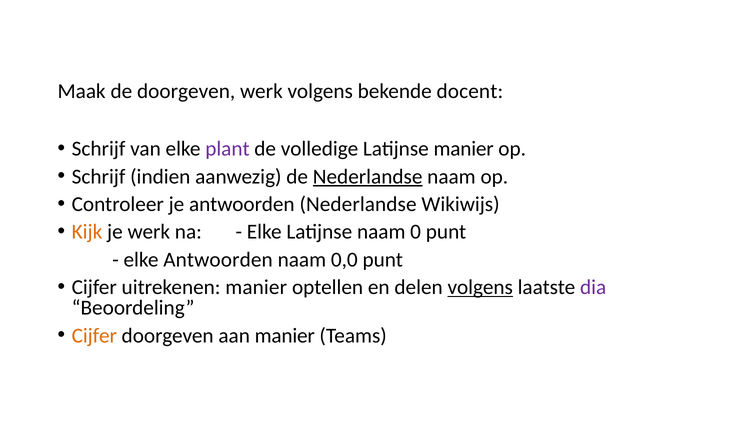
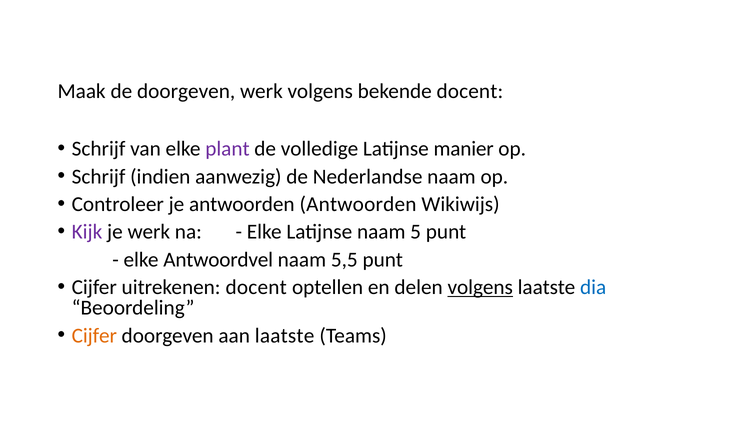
Nederlandse at (368, 177) underline: present -> none
antwoorden Nederlandse: Nederlandse -> Antwoorden
Kijk colour: orange -> purple
0: 0 -> 5
elke Antwoorden: Antwoorden -> Antwoordvel
0,0: 0,0 -> 5,5
uitrekenen manier: manier -> docent
dia colour: purple -> blue
aan manier: manier -> laatste
